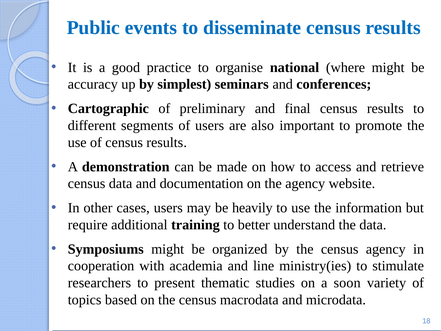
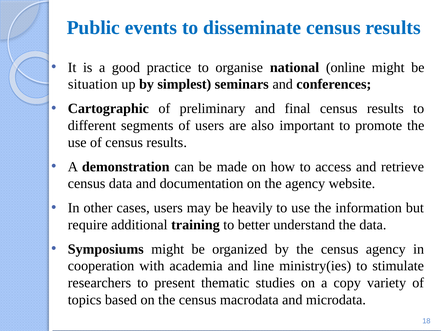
where: where -> online
accuracy: accuracy -> situation
soon: soon -> copy
